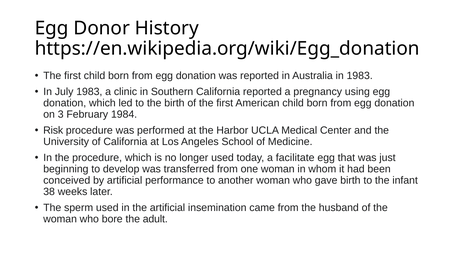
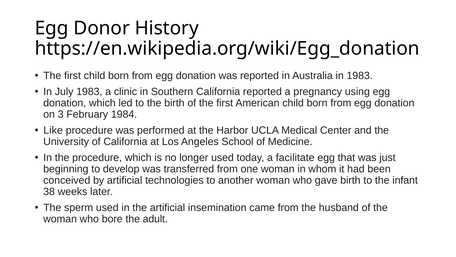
Risk: Risk -> Like
performance: performance -> technologies
